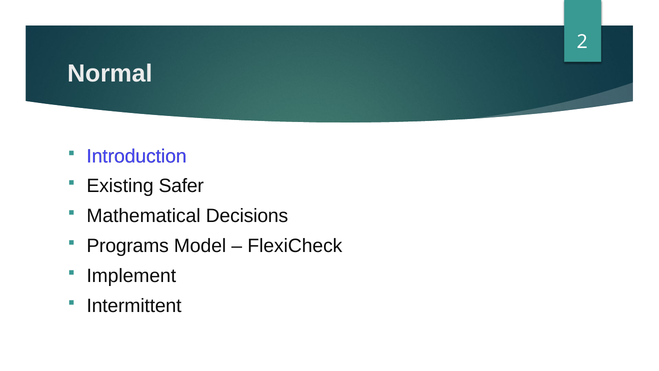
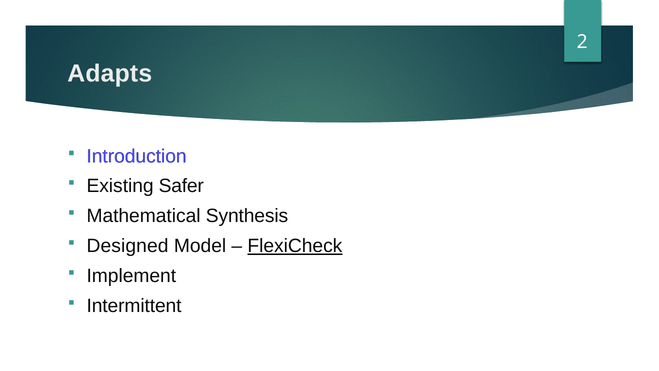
Normal: Normal -> Adapts
Decisions: Decisions -> Synthesis
Programs: Programs -> Designed
FlexiCheck underline: none -> present
